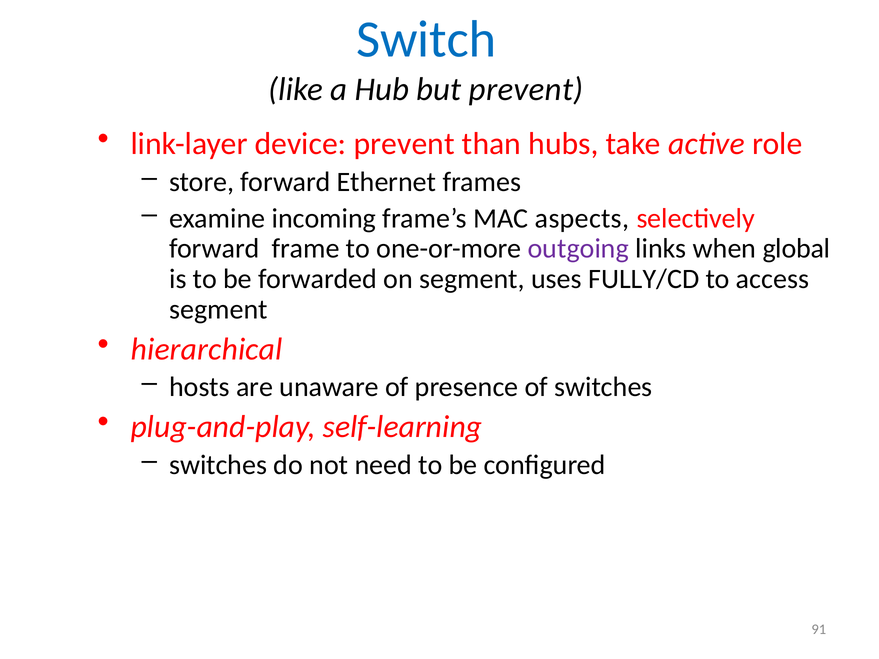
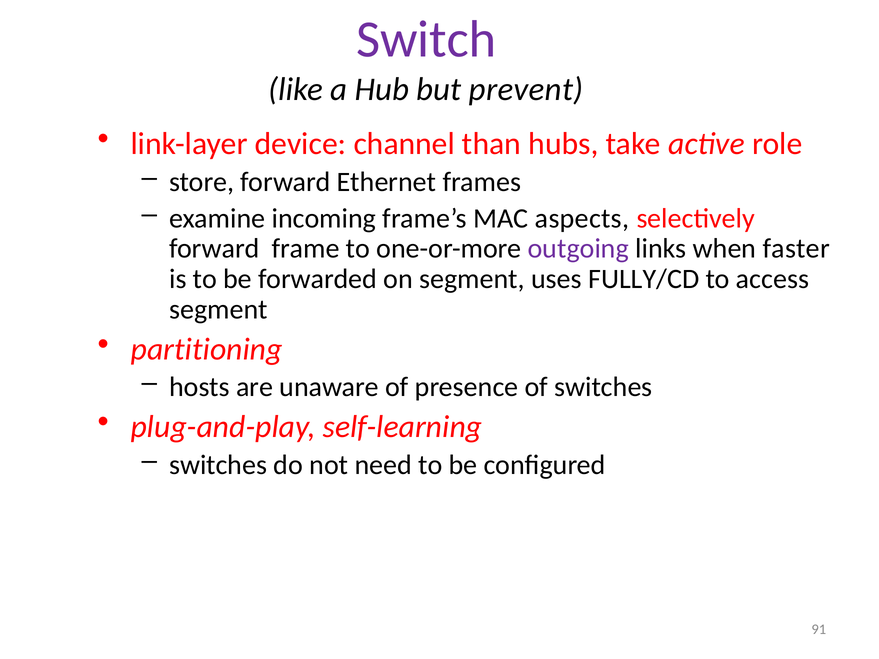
Switch colour: blue -> purple
device prevent: prevent -> channel
global: global -> faster
hierarchical: hierarchical -> partitioning
